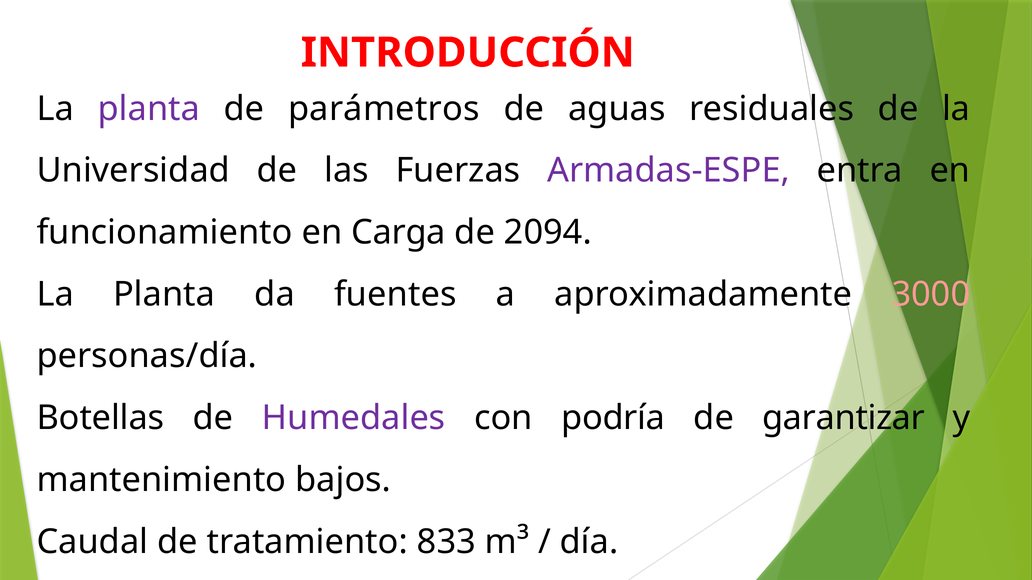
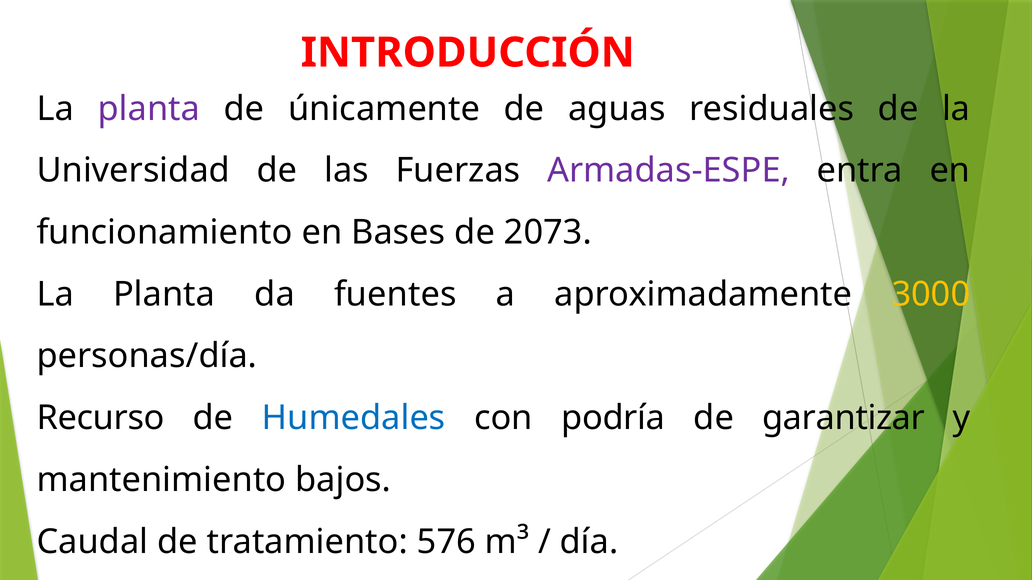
parámetros: parámetros -> únicamente
Carga: Carga -> Bases
2094: 2094 -> 2073
3000 colour: pink -> yellow
Botellas: Botellas -> Recurso
Humedales colour: purple -> blue
833: 833 -> 576
